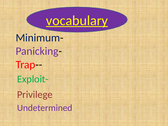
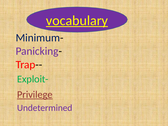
Privilege underline: none -> present
